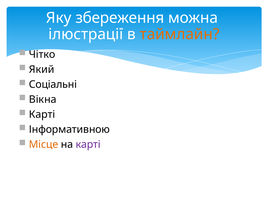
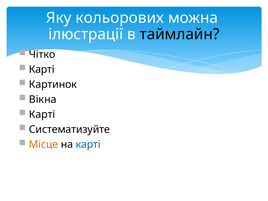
збереження: збереження -> кольорових
таймлайн colour: orange -> black
Який at (42, 69): Який -> Карті
Соціальні: Соціальні -> Картинок
Інформативною: Інформативною -> Систематизуйте
карті at (88, 144) colour: purple -> blue
